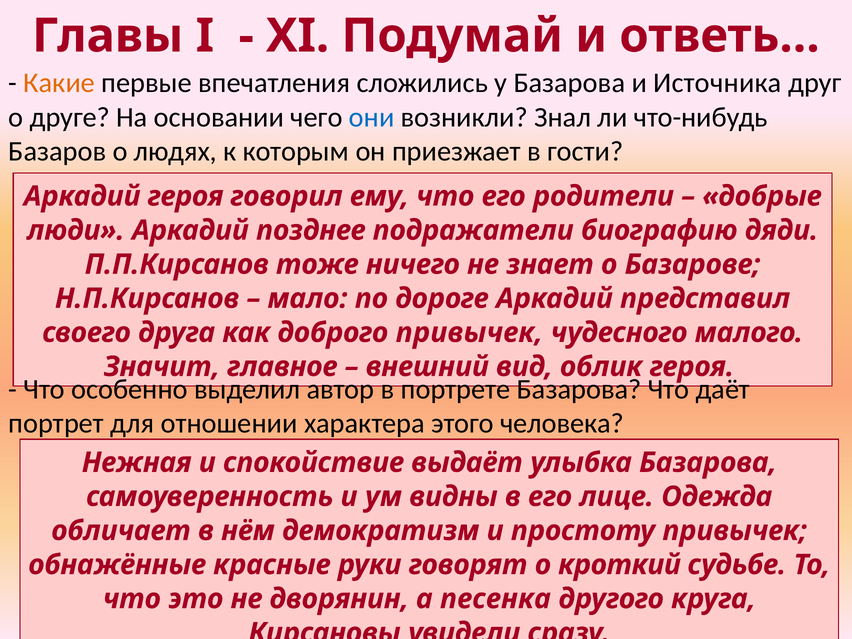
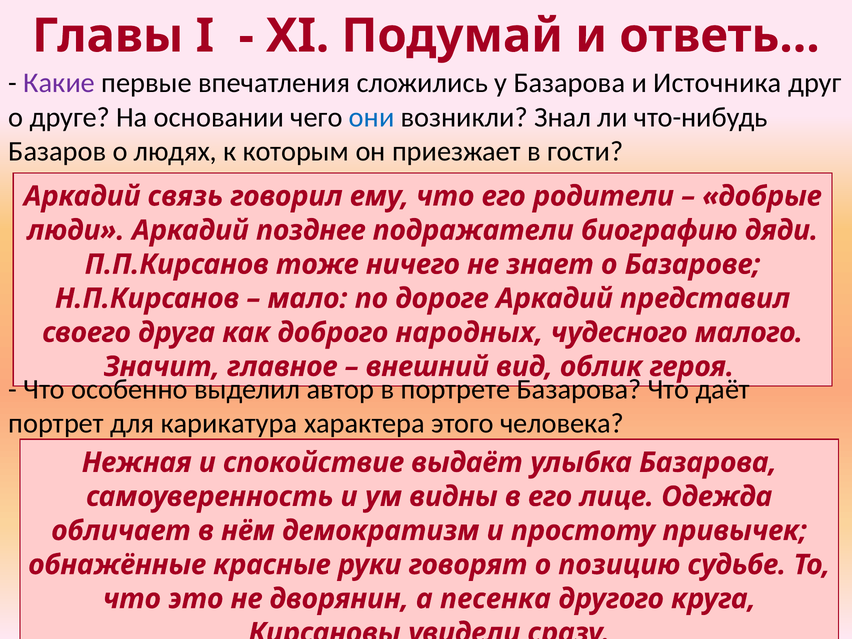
Какие colour: orange -> purple
Аркадий героя: героя -> связь
доброго привычек: привычек -> народных
отношении: отношении -> карикатура
кроткий: кроткий -> позицию
